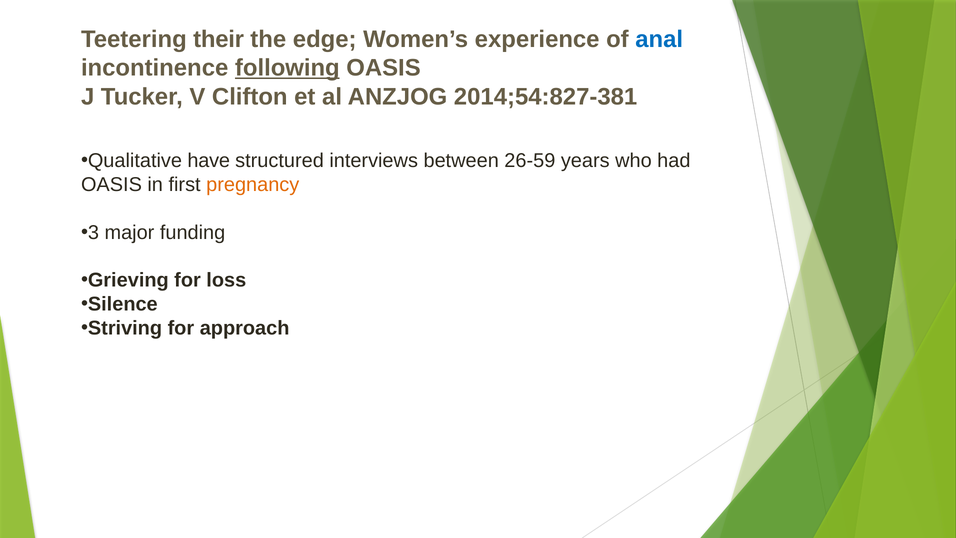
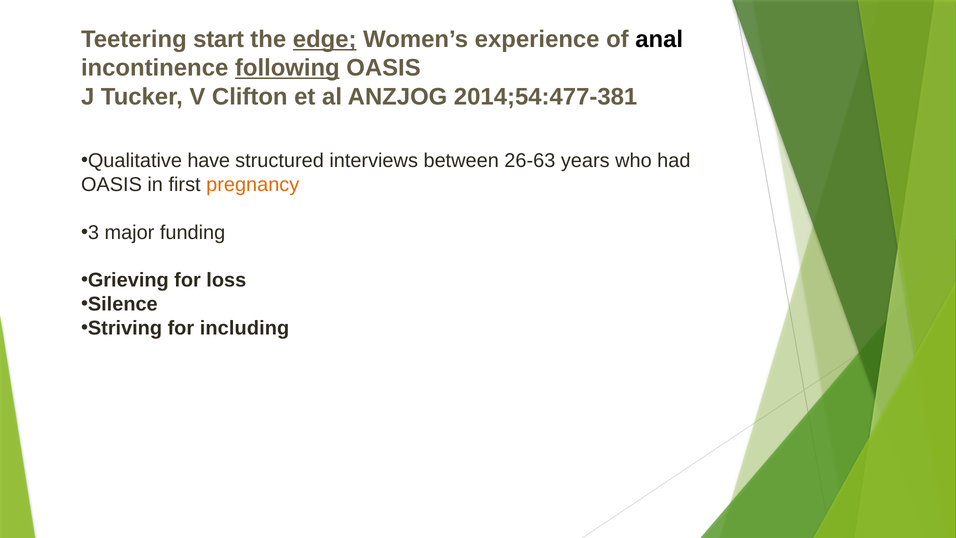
their: their -> start
edge underline: none -> present
anal colour: blue -> black
2014;54:827-381: 2014;54:827-381 -> 2014;54:477-381
26-59: 26-59 -> 26-63
approach: approach -> including
